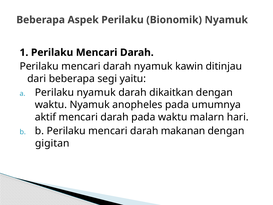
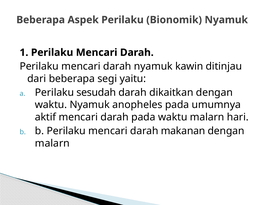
Perilaku nyamuk: nyamuk -> sesudah
gigitan at (52, 143): gigitan -> malarn
